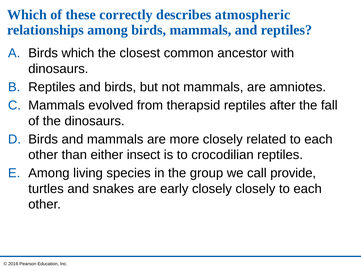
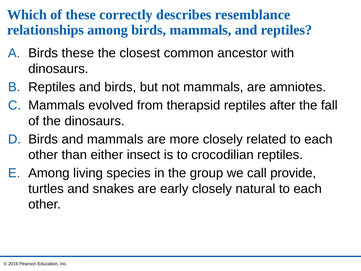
atmospheric: atmospheric -> resemblance
Birds which: which -> these
closely closely: closely -> natural
